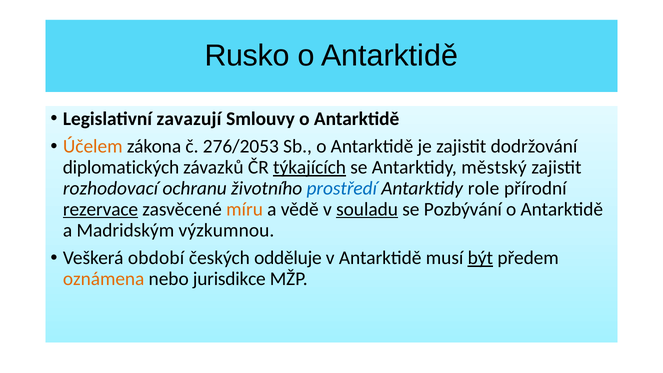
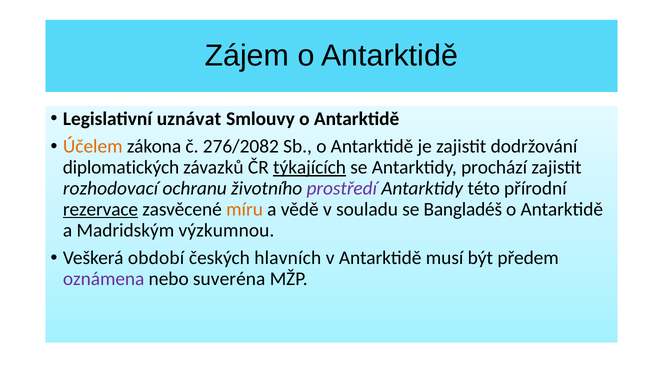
Rusko: Rusko -> Zájem
zavazují: zavazují -> uznávat
276/2053: 276/2053 -> 276/2082
městský: městský -> prochází
prostředí colour: blue -> purple
role: role -> této
souladu underline: present -> none
Pozbývání: Pozbývání -> Bangladéš
odděluje: odděluje -> hlavních
být underline: present -> none
oznámena colour: orange -> purple
jurisdikce: jurisdikce -> suveréna
